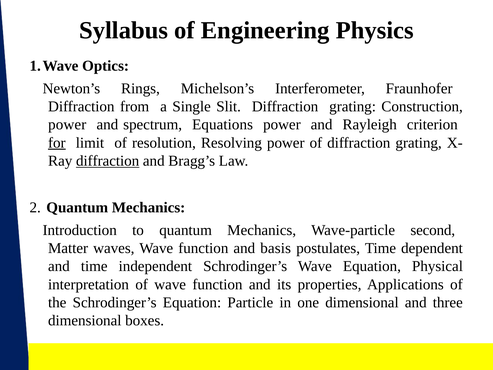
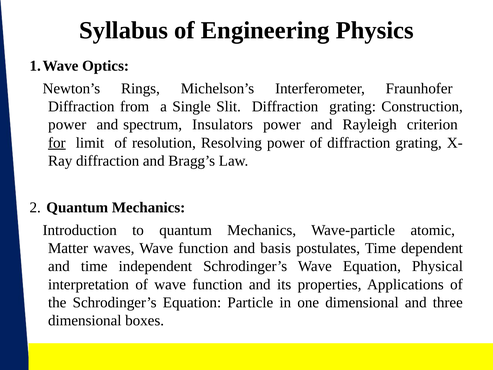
Equations: Equations -> Insulators
diffraction at (108, 161) underline: present -> none
second: second -> atomic
